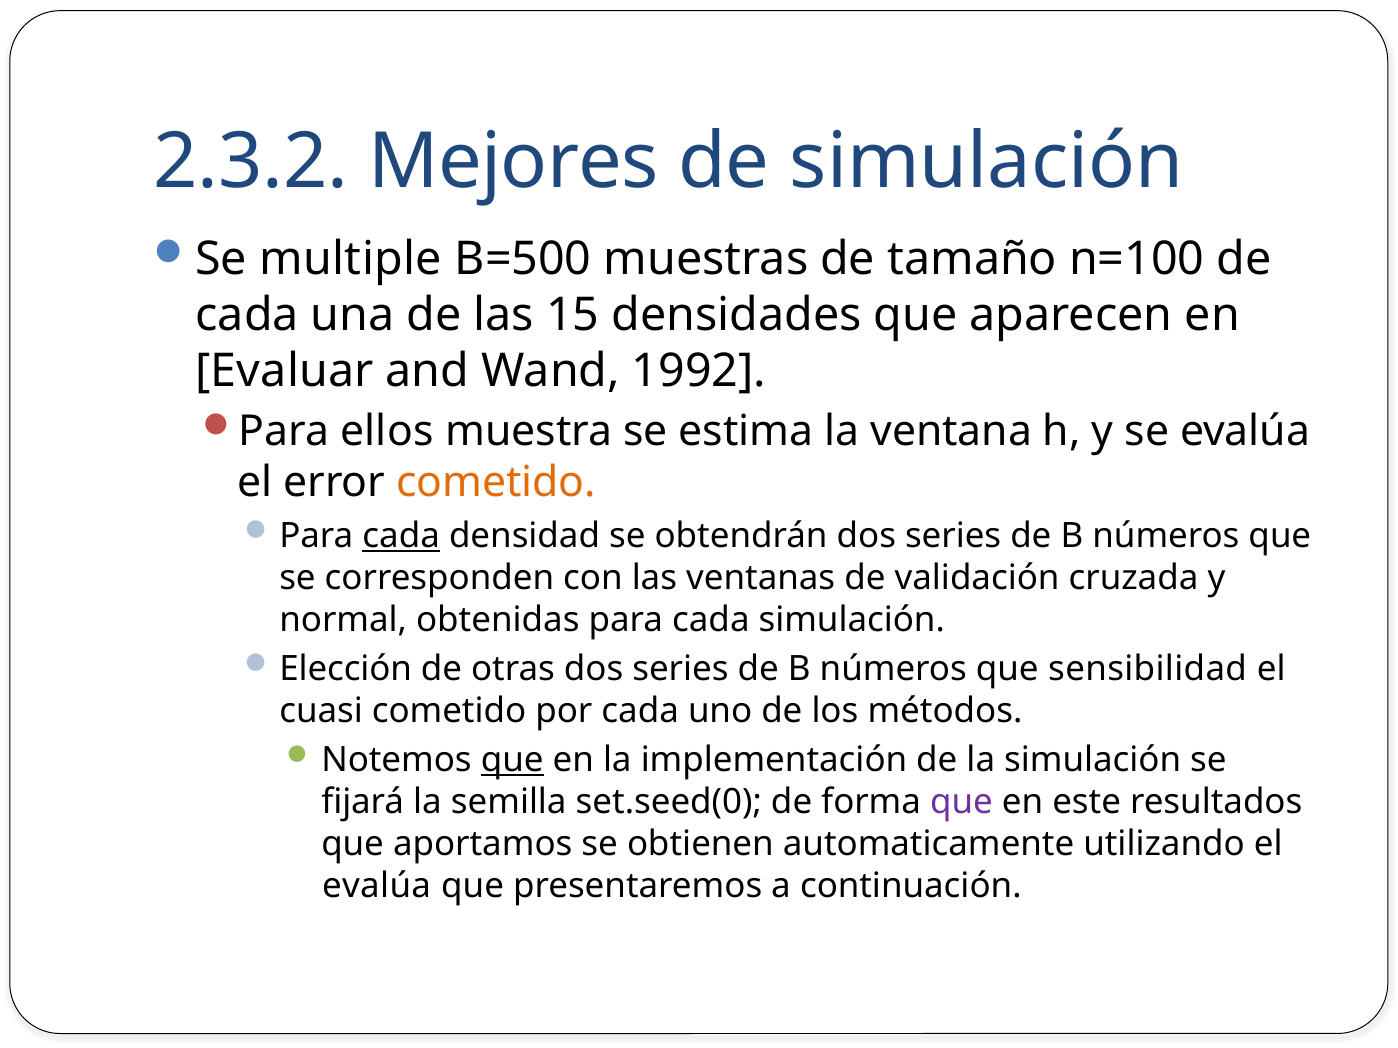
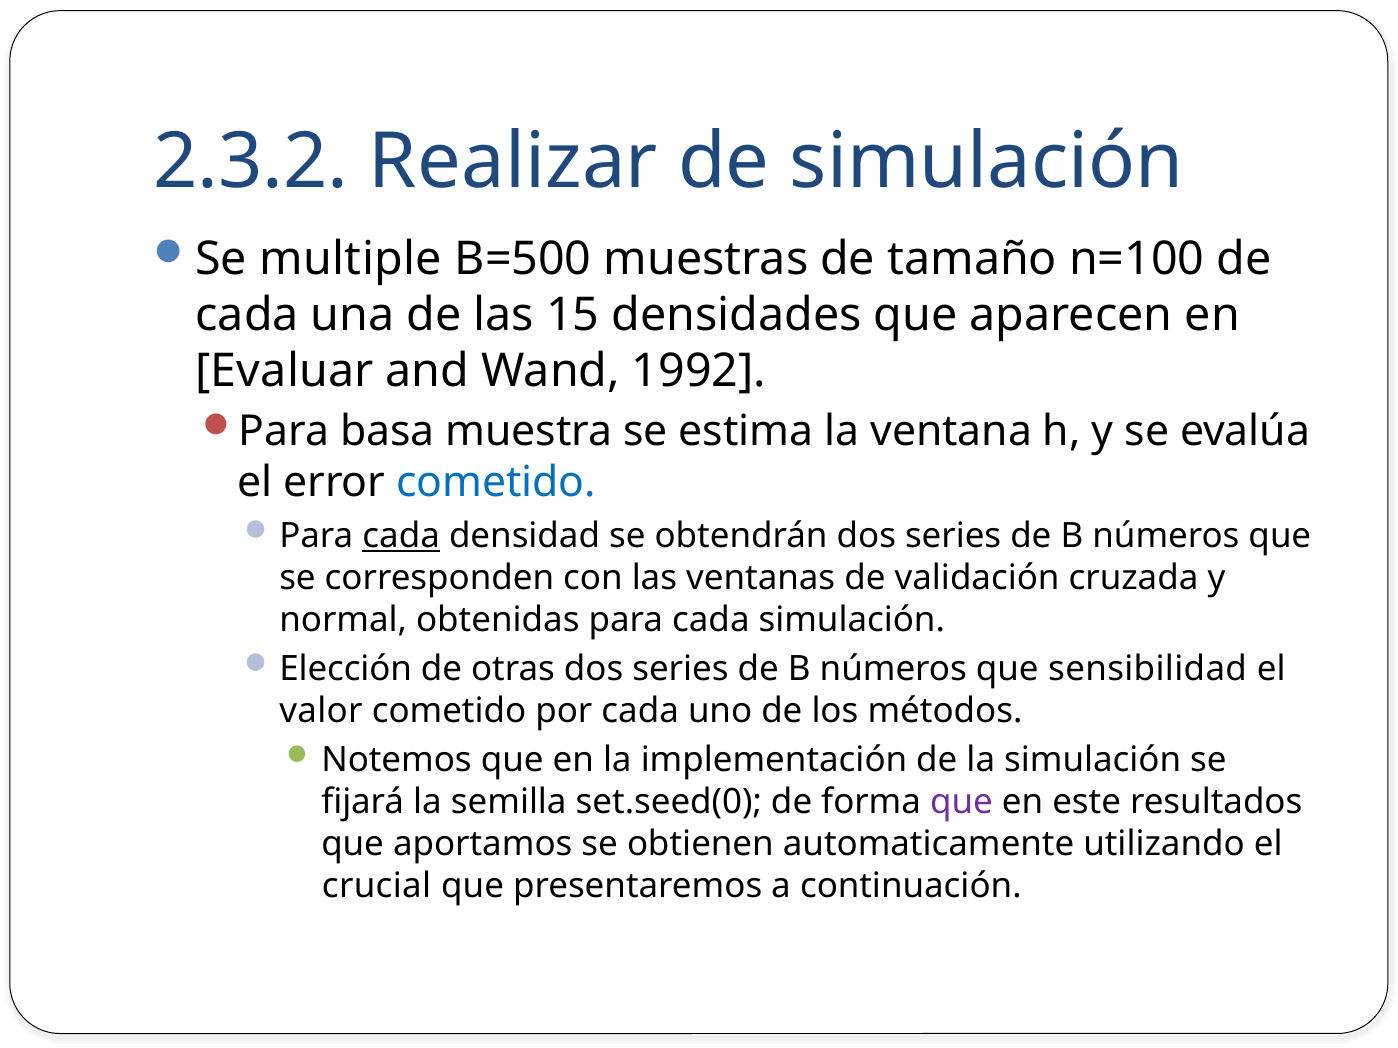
Mejores: Mejores -> Realizar
ellos: ellos -> basa
cometido at (496, 483) colour: orange -> blue
cuasi: cuasi -> valor
que at (512, 760) underline: present -> none
evalúa at (377, 886): evalúa -> crucial
